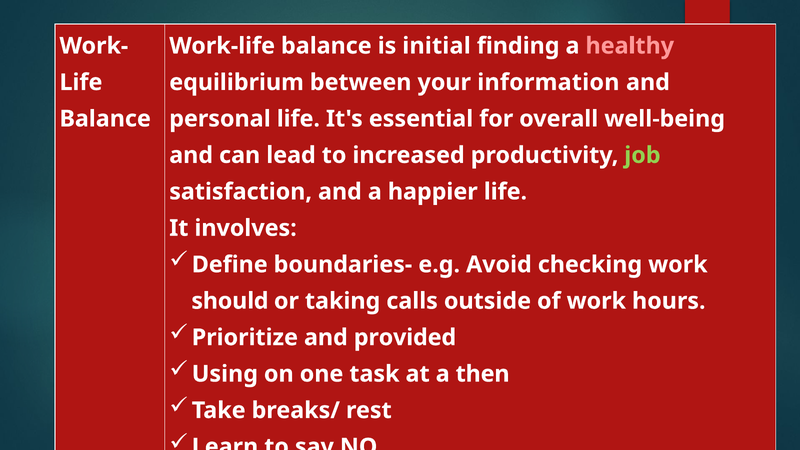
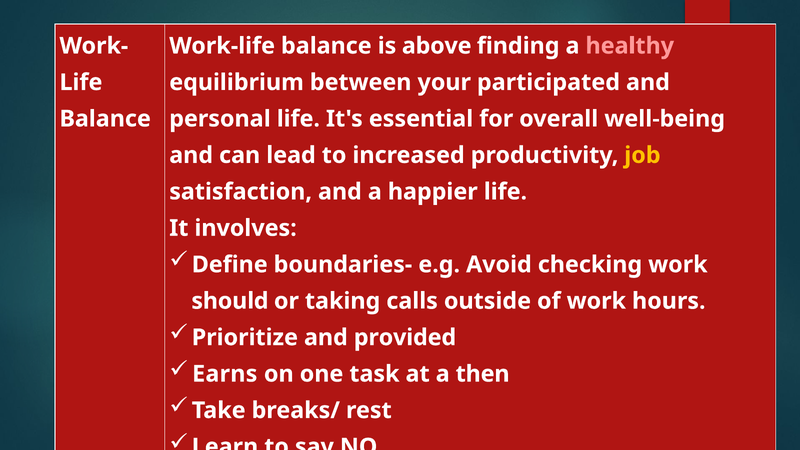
initial: initial -> above
information: information -> participated
job colour: light green -> yellow
Using: Using -> Earns
